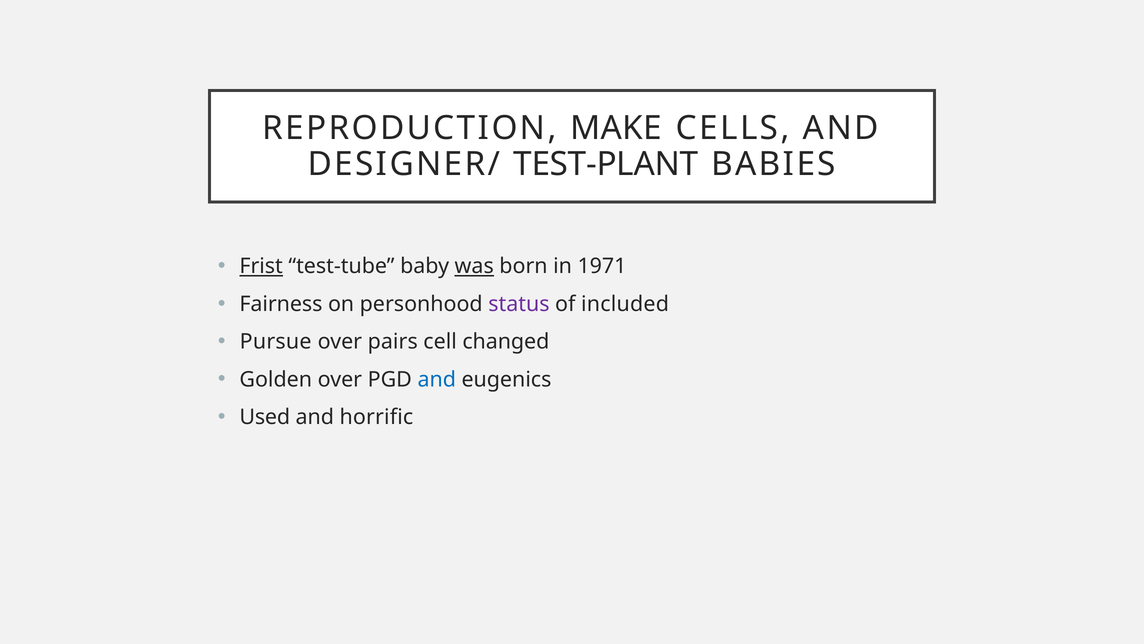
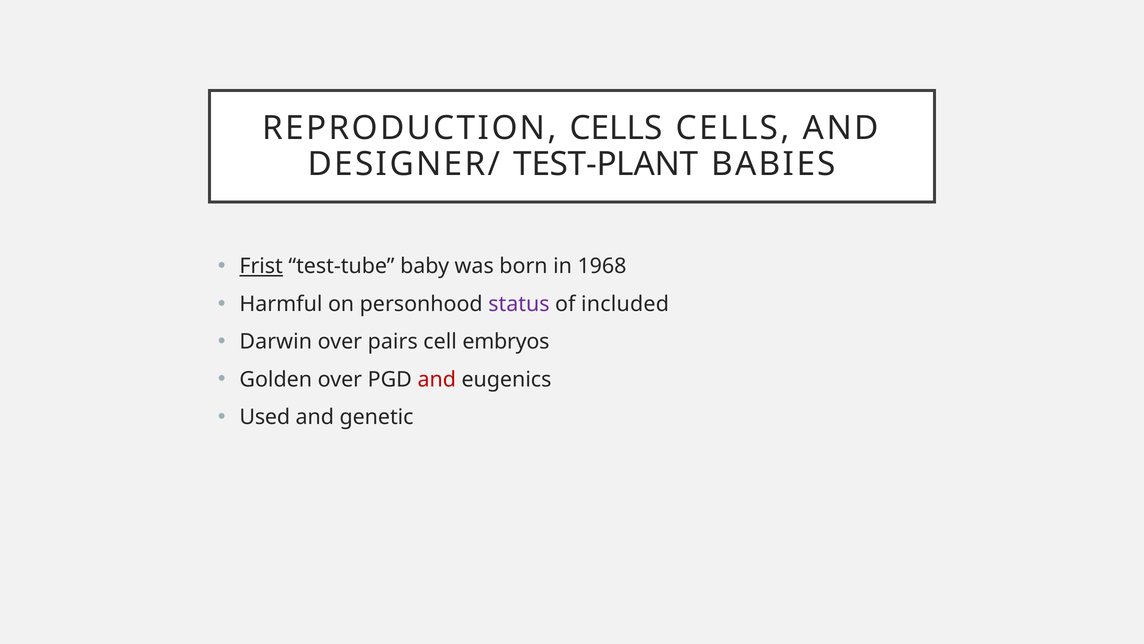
REPRODUCTION MAKE: MAKE -> CELLS
was underline: present -> none
1971: 1971 -> 1968
Fairness: Fairness -> Harmful
Pursue: Pursue -> Darwin
changed: changed -> embryos
and at (437, 379) colour: blue -> red
horrific: horrific -> genetic
